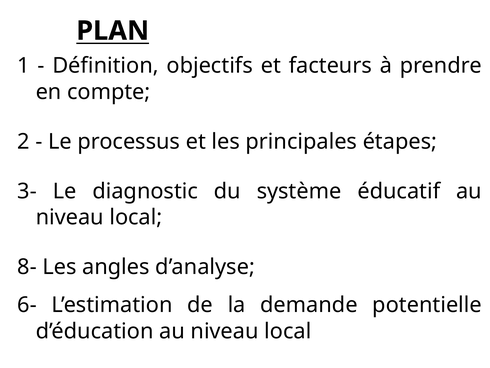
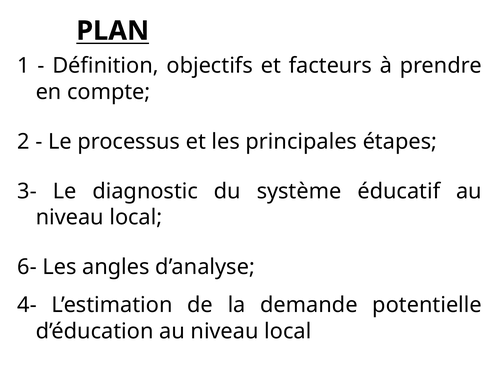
8-: 8- -> 6-
6-: 6- -> 4-
